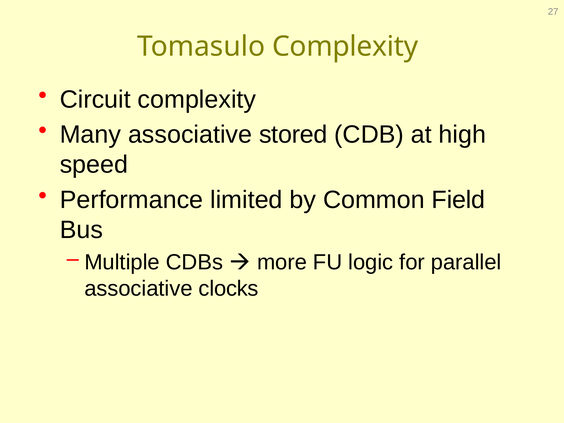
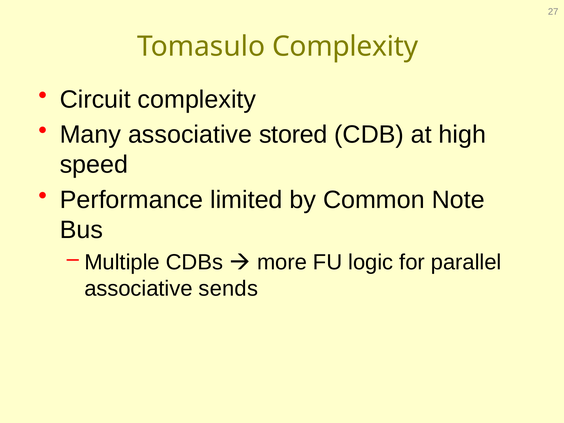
Field: Field -> Note
clocks: clocks -> sends
